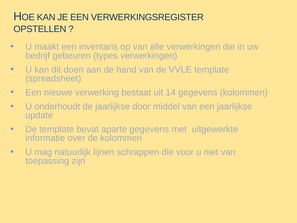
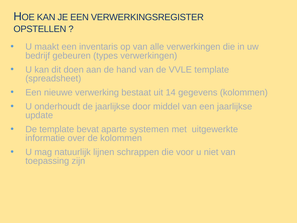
aparte gegevens: gegevens -> systemen
